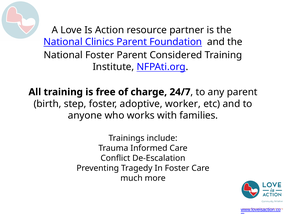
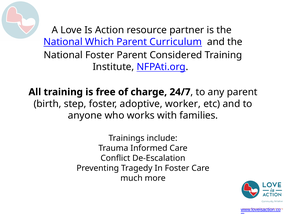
Clinics: Clinics -> Which
Foundation: Foundation -> Curriculum
